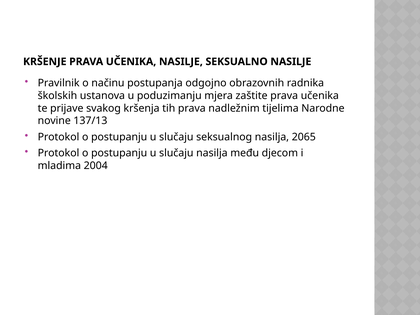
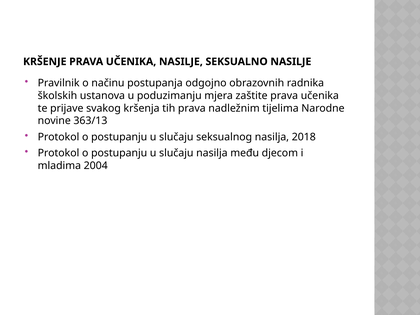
137/13: 137/13 -> 363/13
2065: 2065 -> 2018
